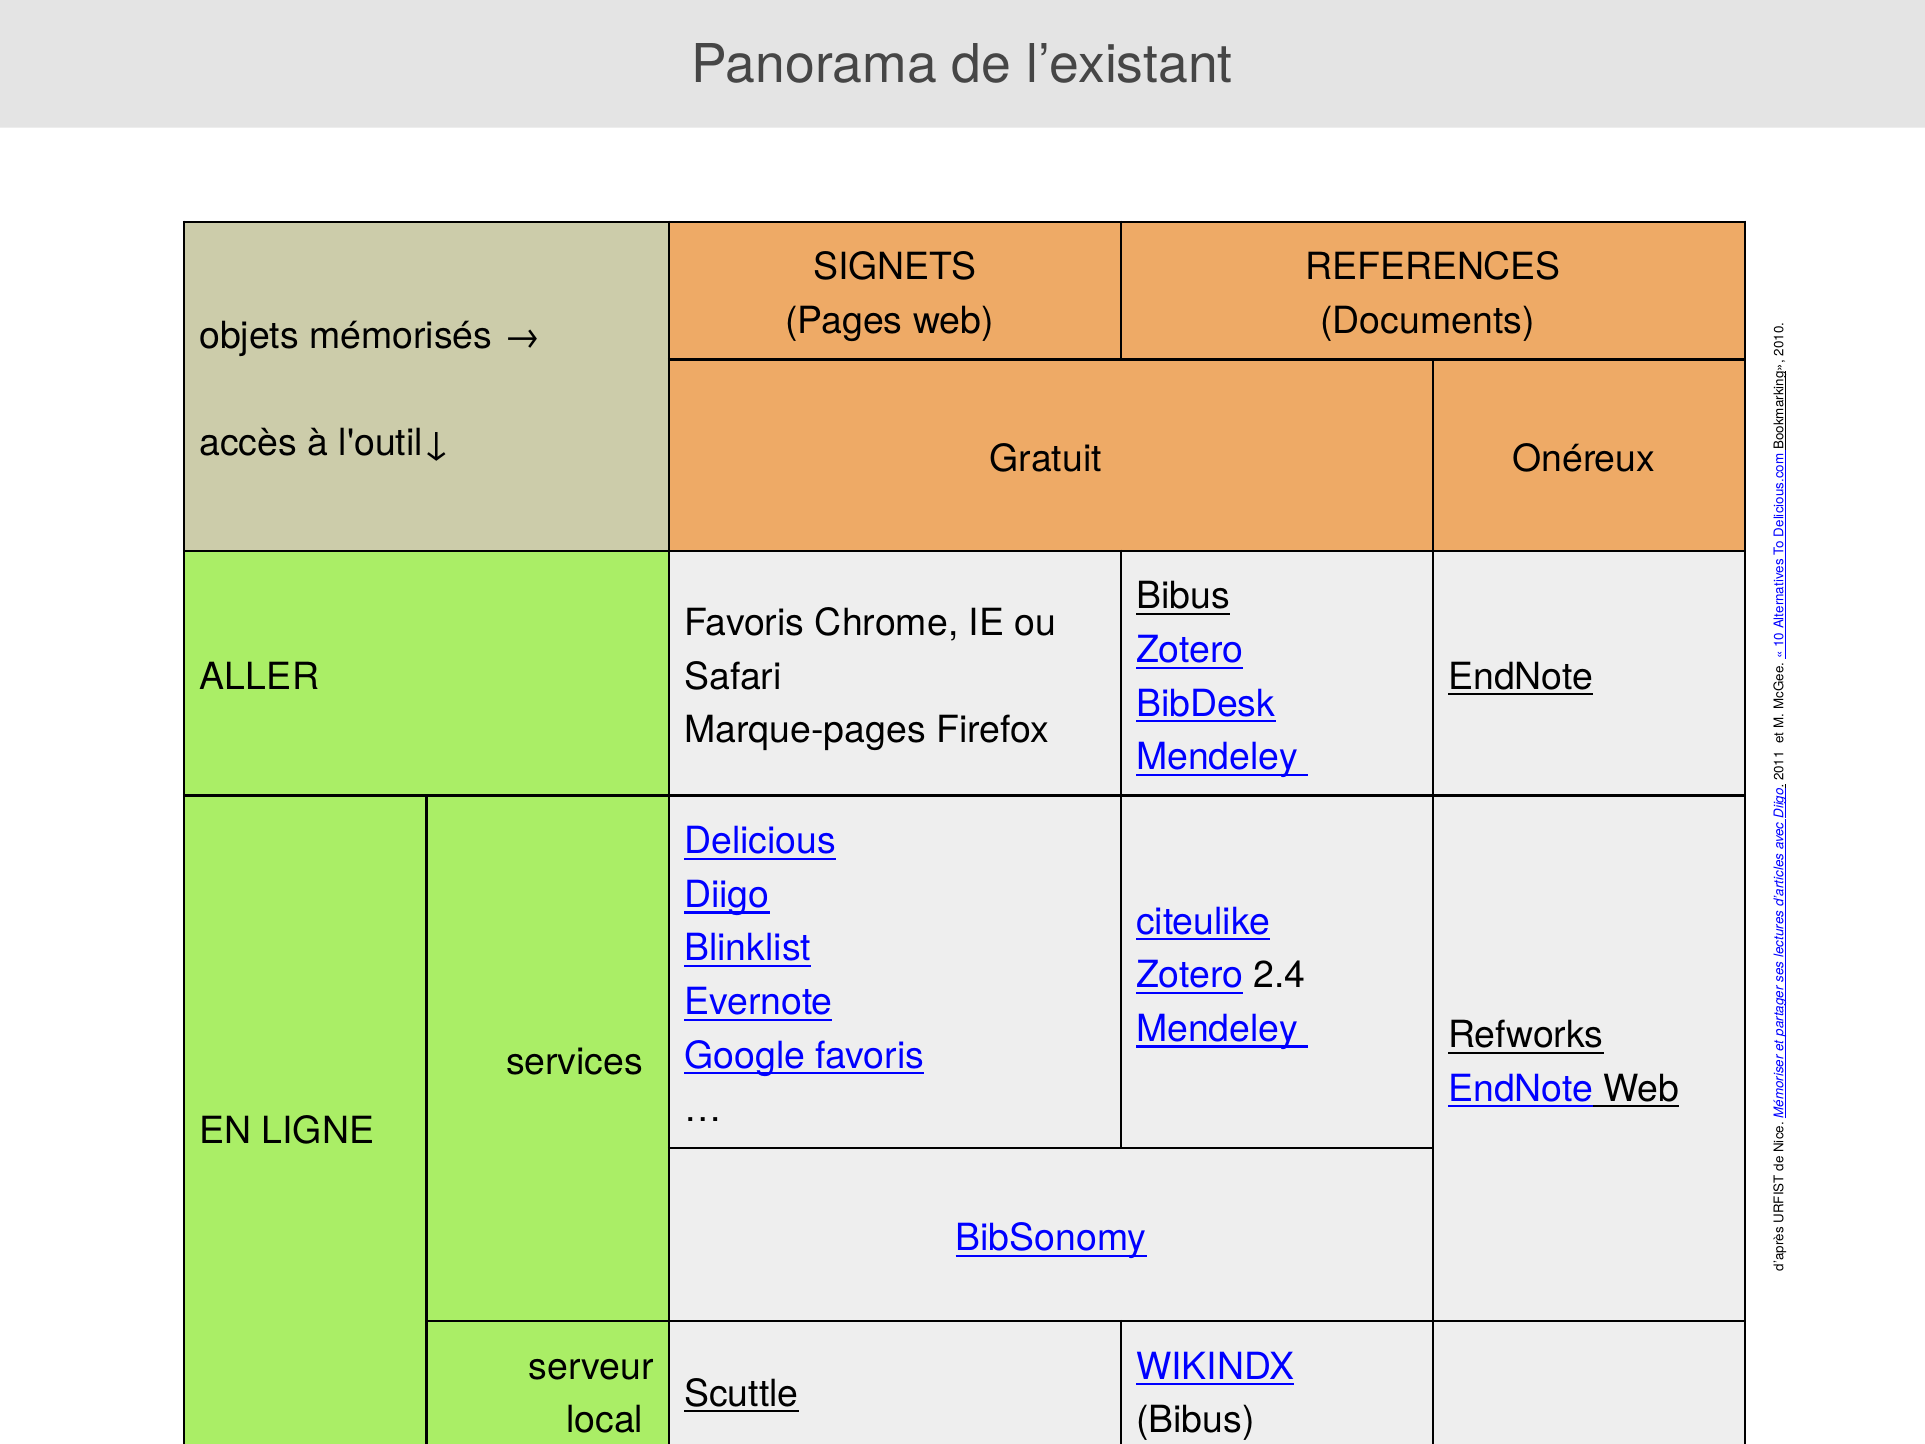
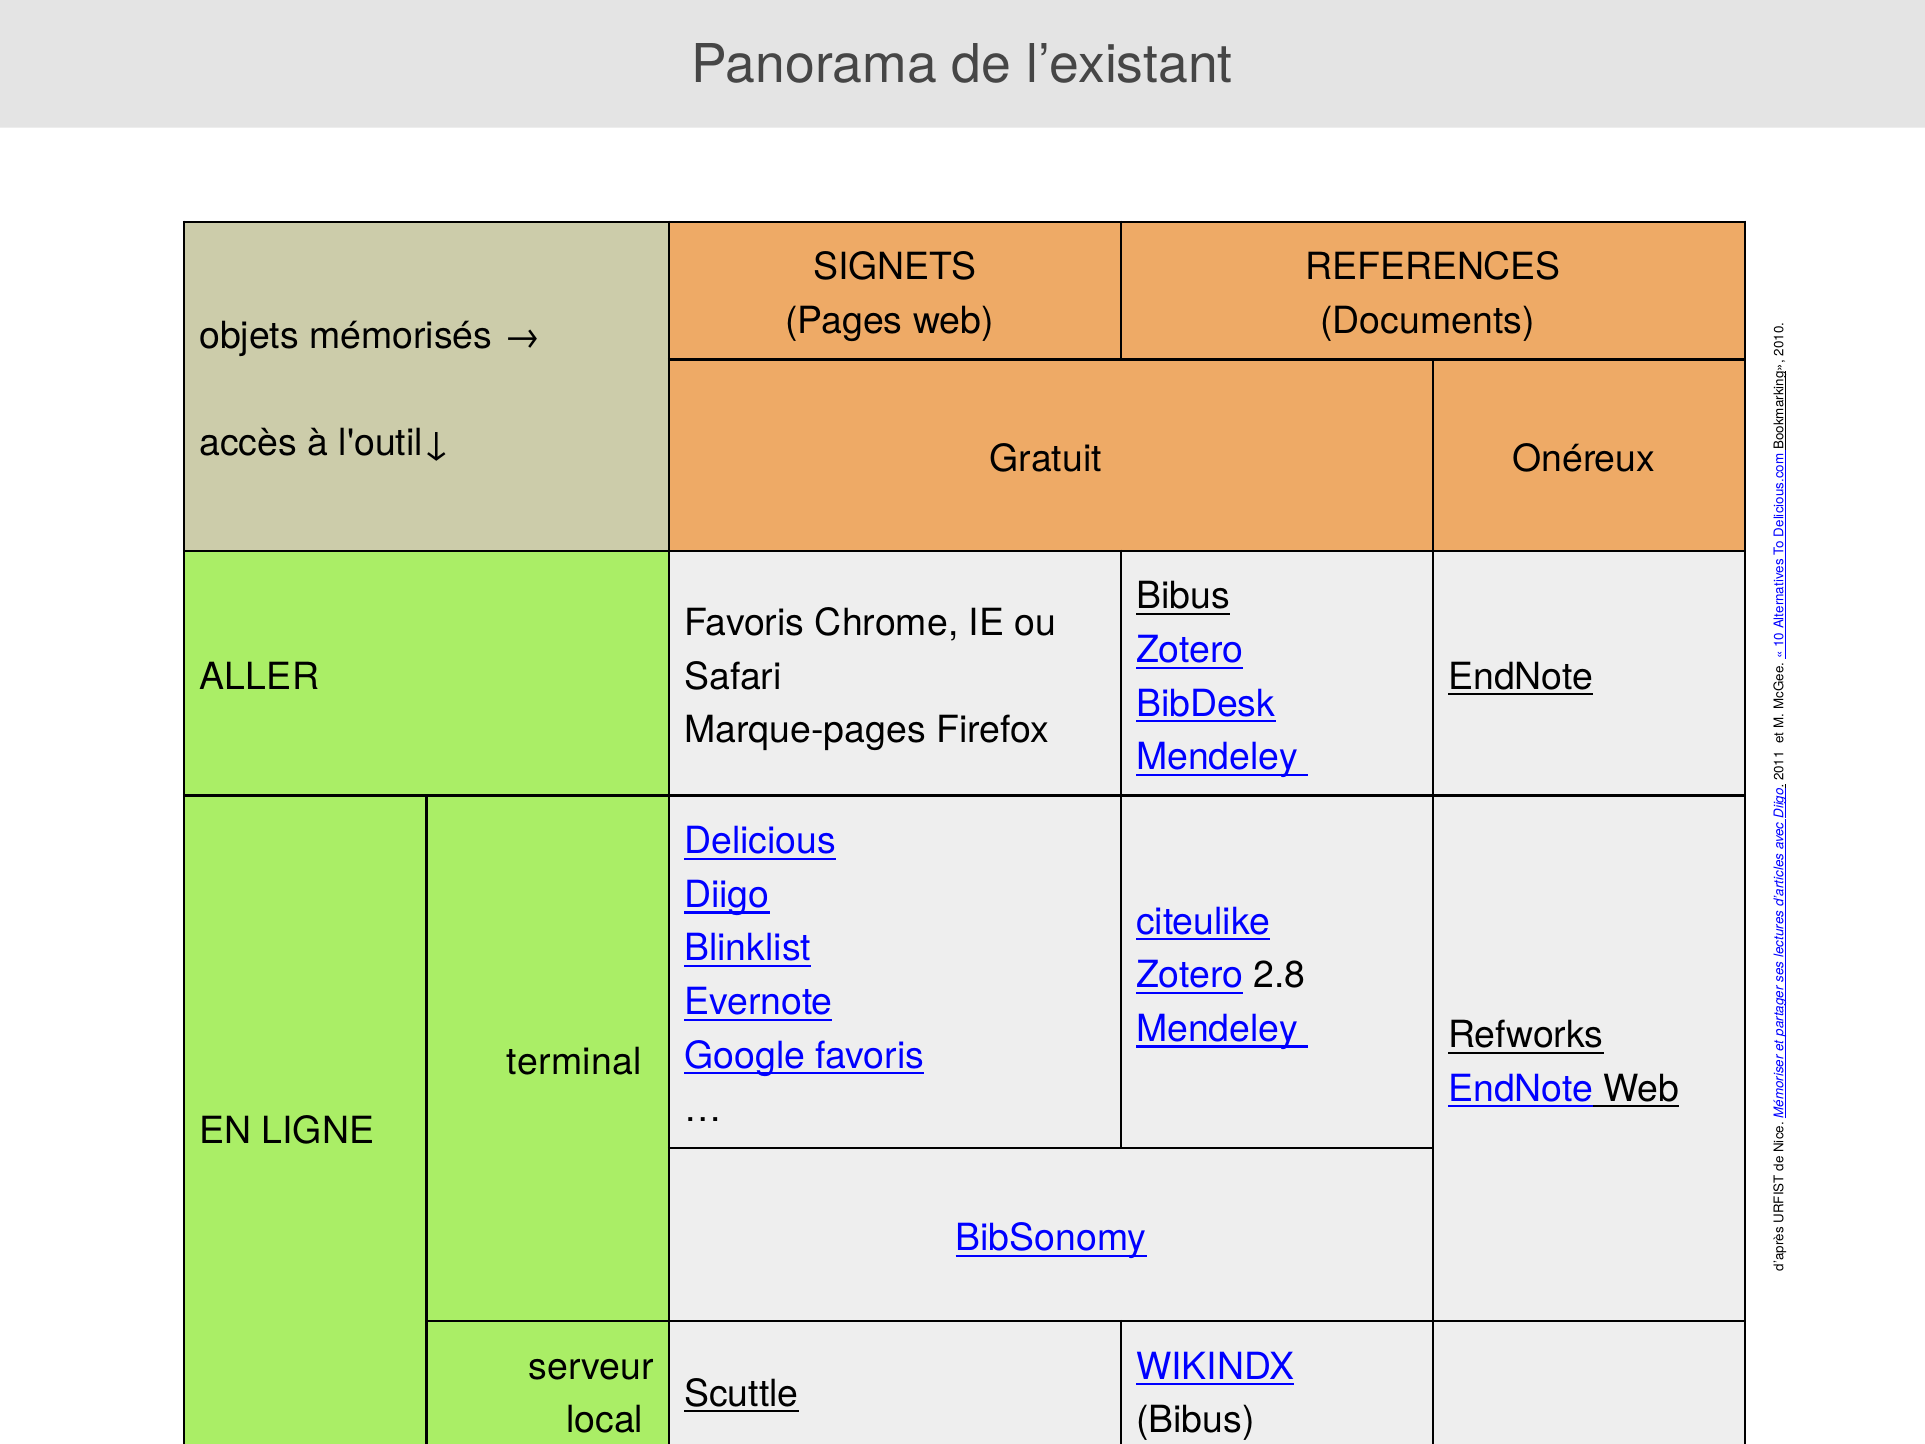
2.4: 2.4 -> 2.8
services: services -> terminal
